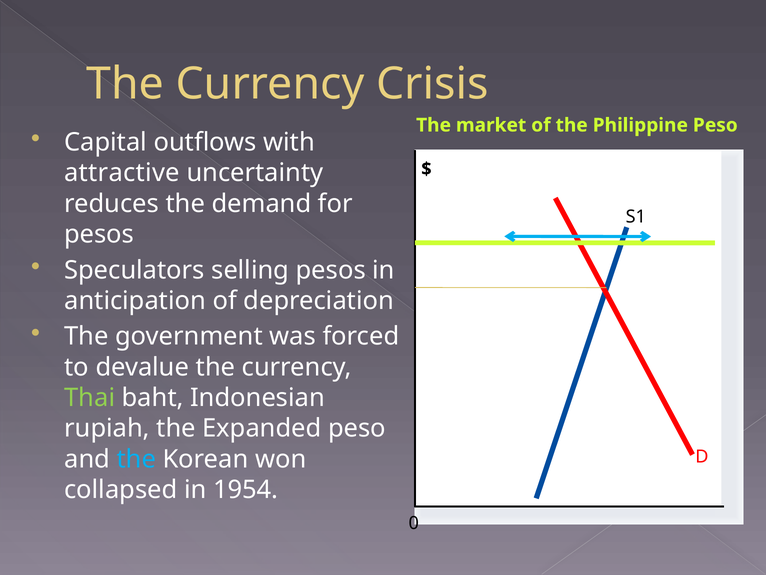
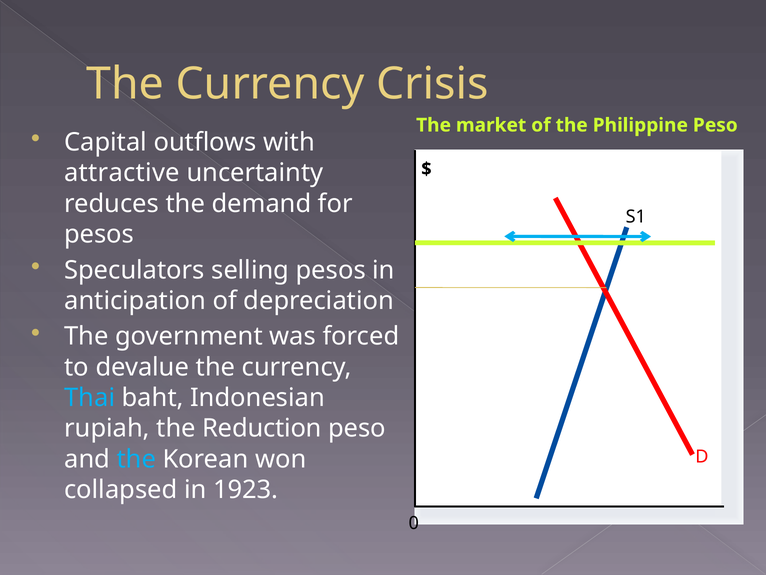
Thai colour: light green -> light blue
Expanded: Expanded -> Reduction
1954: 1954 -> 1923
